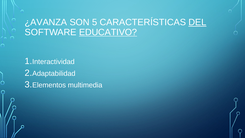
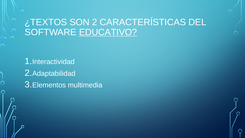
¿AVANZA: ¿AVANZA -> ¿TEXTOS
SON 5: 5 -> 2
DEL underline: present -> none
